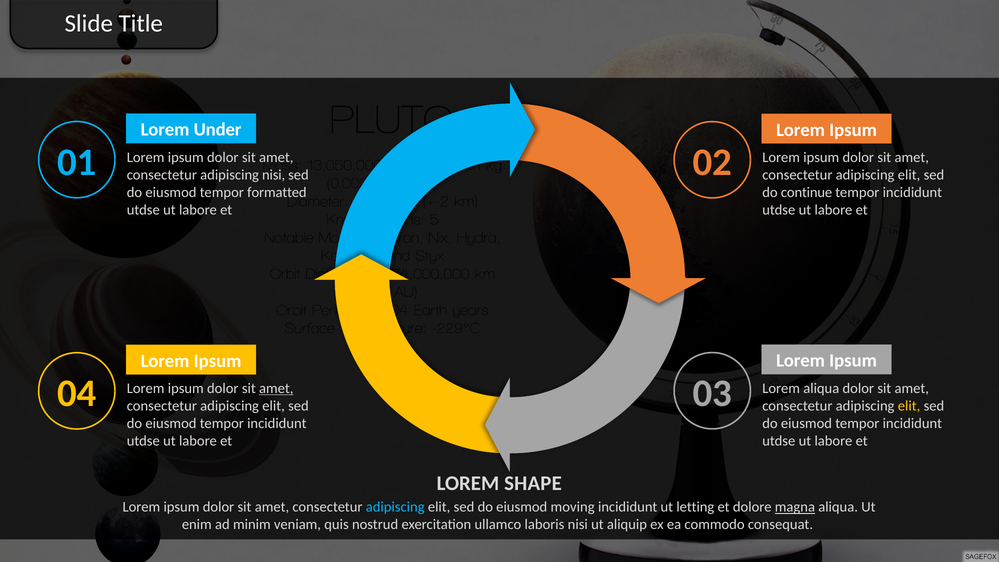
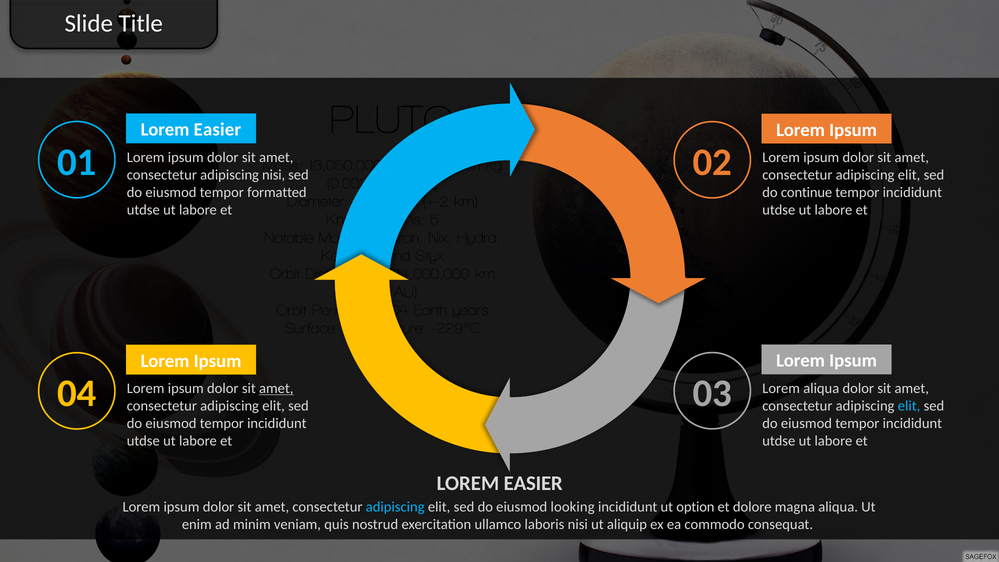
Under at (218, 130): Under -> Easier
elit at (909, 406) colour: yellow -> light blue
SHAPE at (533, 483): SHAPE -> EASIER
moving: moving -> looking
letting: letting -> option
magna underline: present -> none
